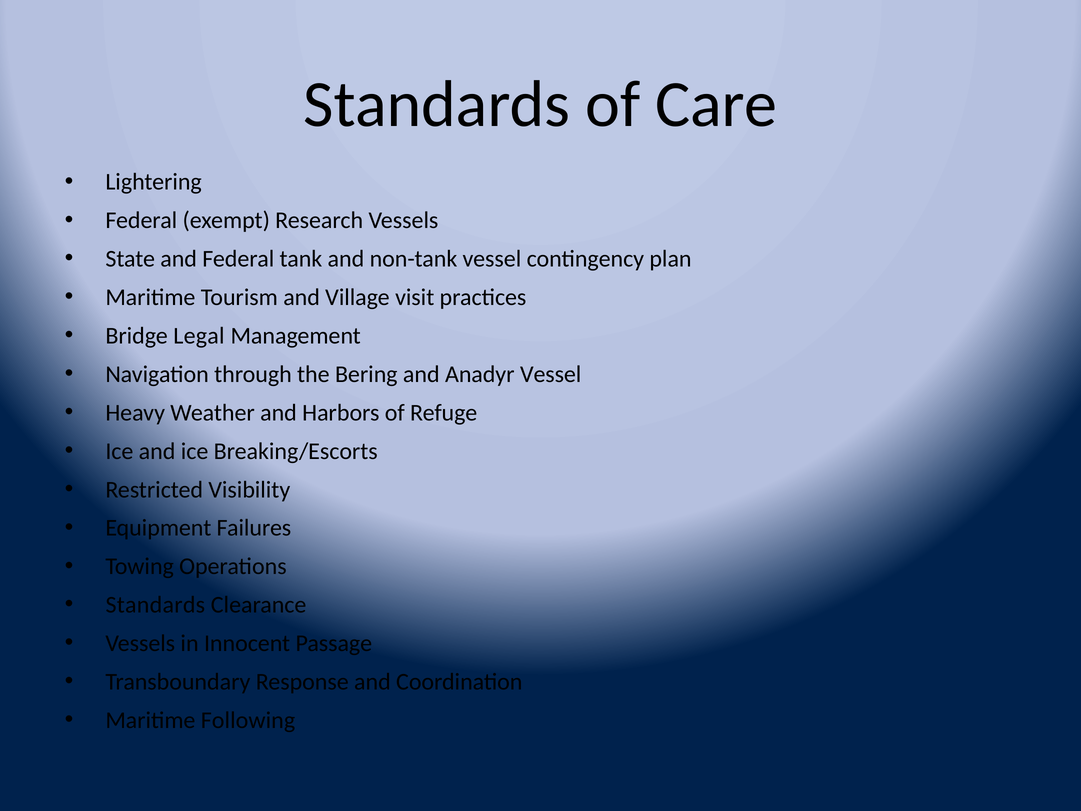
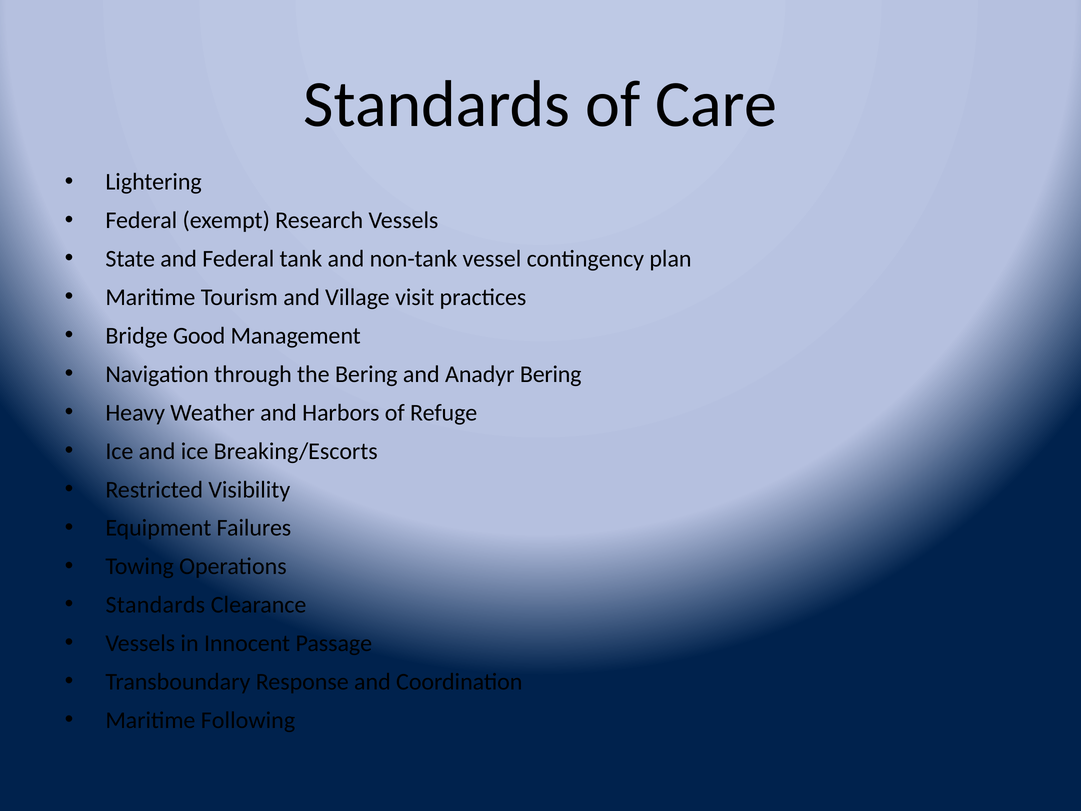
Legal: Legal -> Good
Anadyr Vessel: Vessel -> Bering
